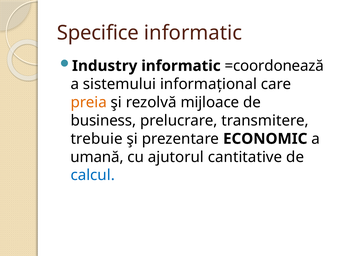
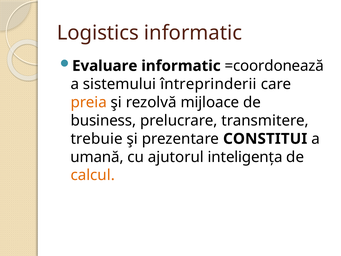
Specifice: Specifice -> Logistics
Industry: Industry -> Evaluare
informaţional: informaţional -> întreprinderii
ECONOMIC: ECONOMIC -> CONSTITUI
cantitative: cantitative -> inteligenţa
calcul colour: blue -> orange
